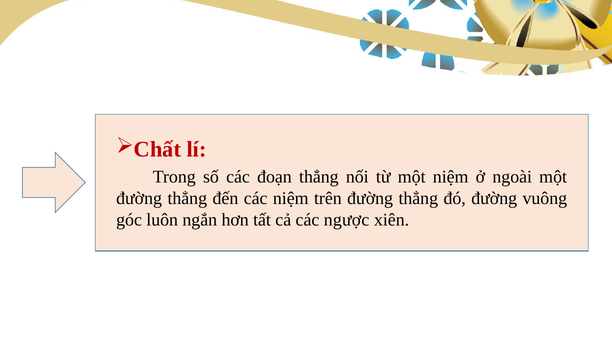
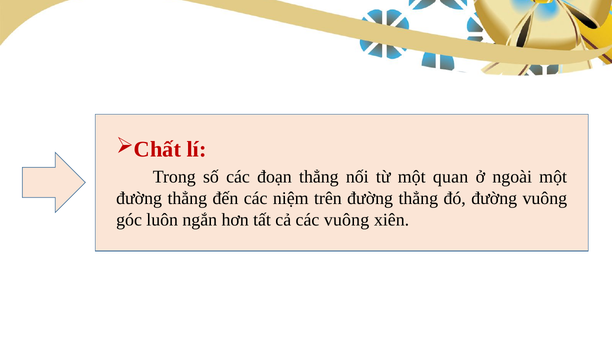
một niệm: niệm -> quan
các ngược: ngược -> vuông
